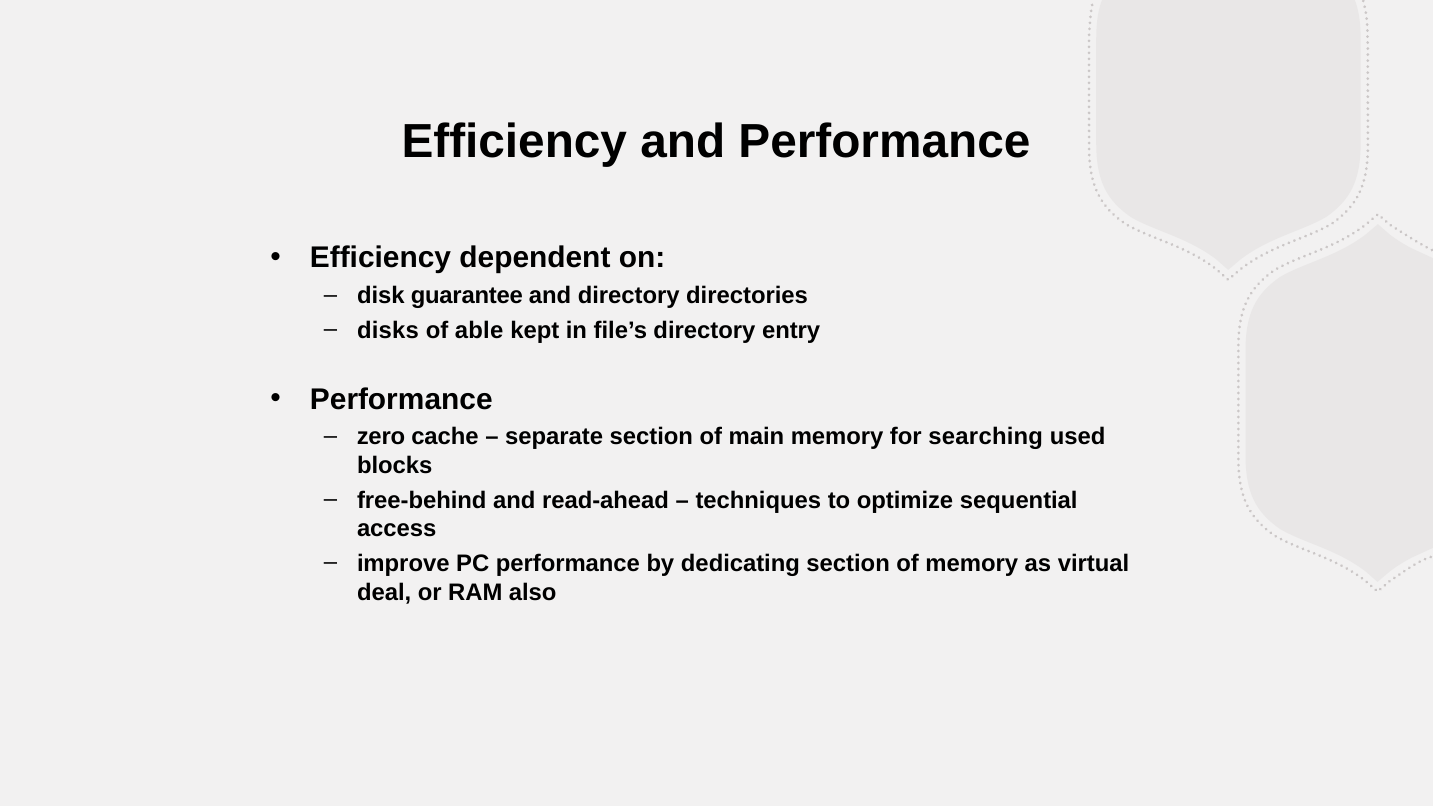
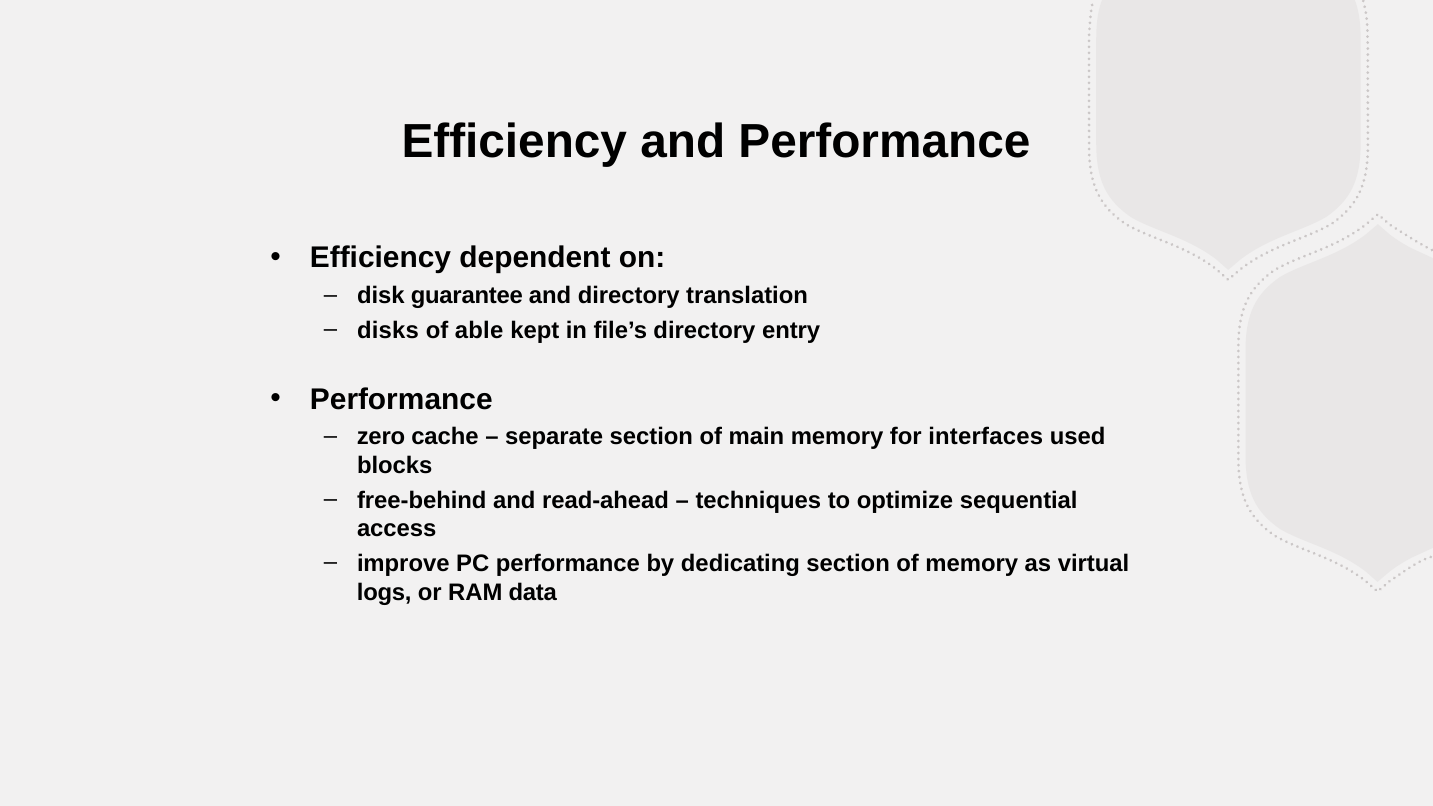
directories: directories -> translation
searching: searching -> interfaces
deal: deal -> logs
also: also -> data
